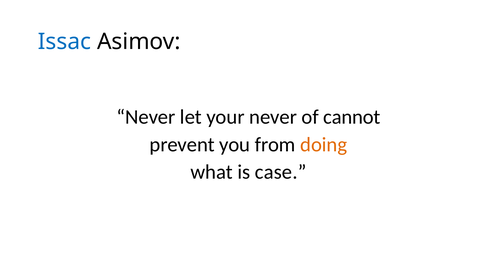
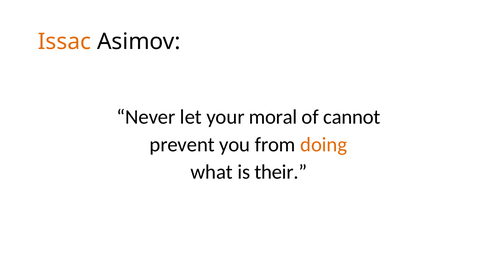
Issac colour: blue -> orange
your never: never -> moral
case: case -> their
